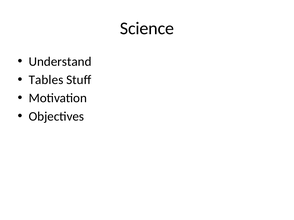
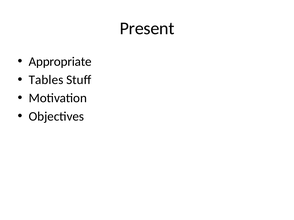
Science: Science -> Present
Understand: Understand -> Appropriate
